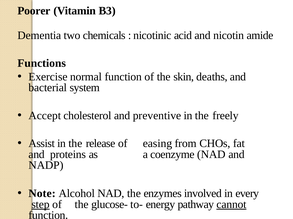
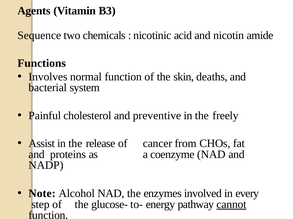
Poorer: Poorer -> Agents
Dementia: Dementia -> Sequence
Exercise: Exercise -> Involves
Accept: Accept -> Painful
easing: easing -> cancer
step underline: present -> none
